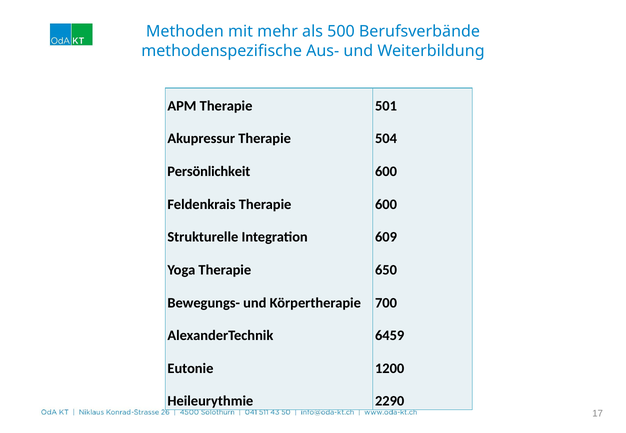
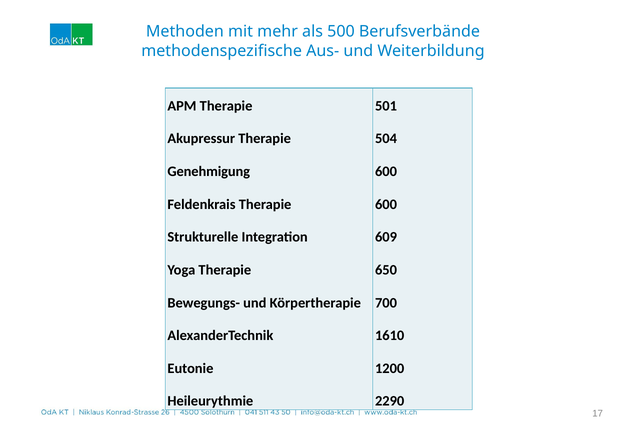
Persönlichkeit: Persönlichkeit -> Genehmigung
6459: 6459 -> 1610
